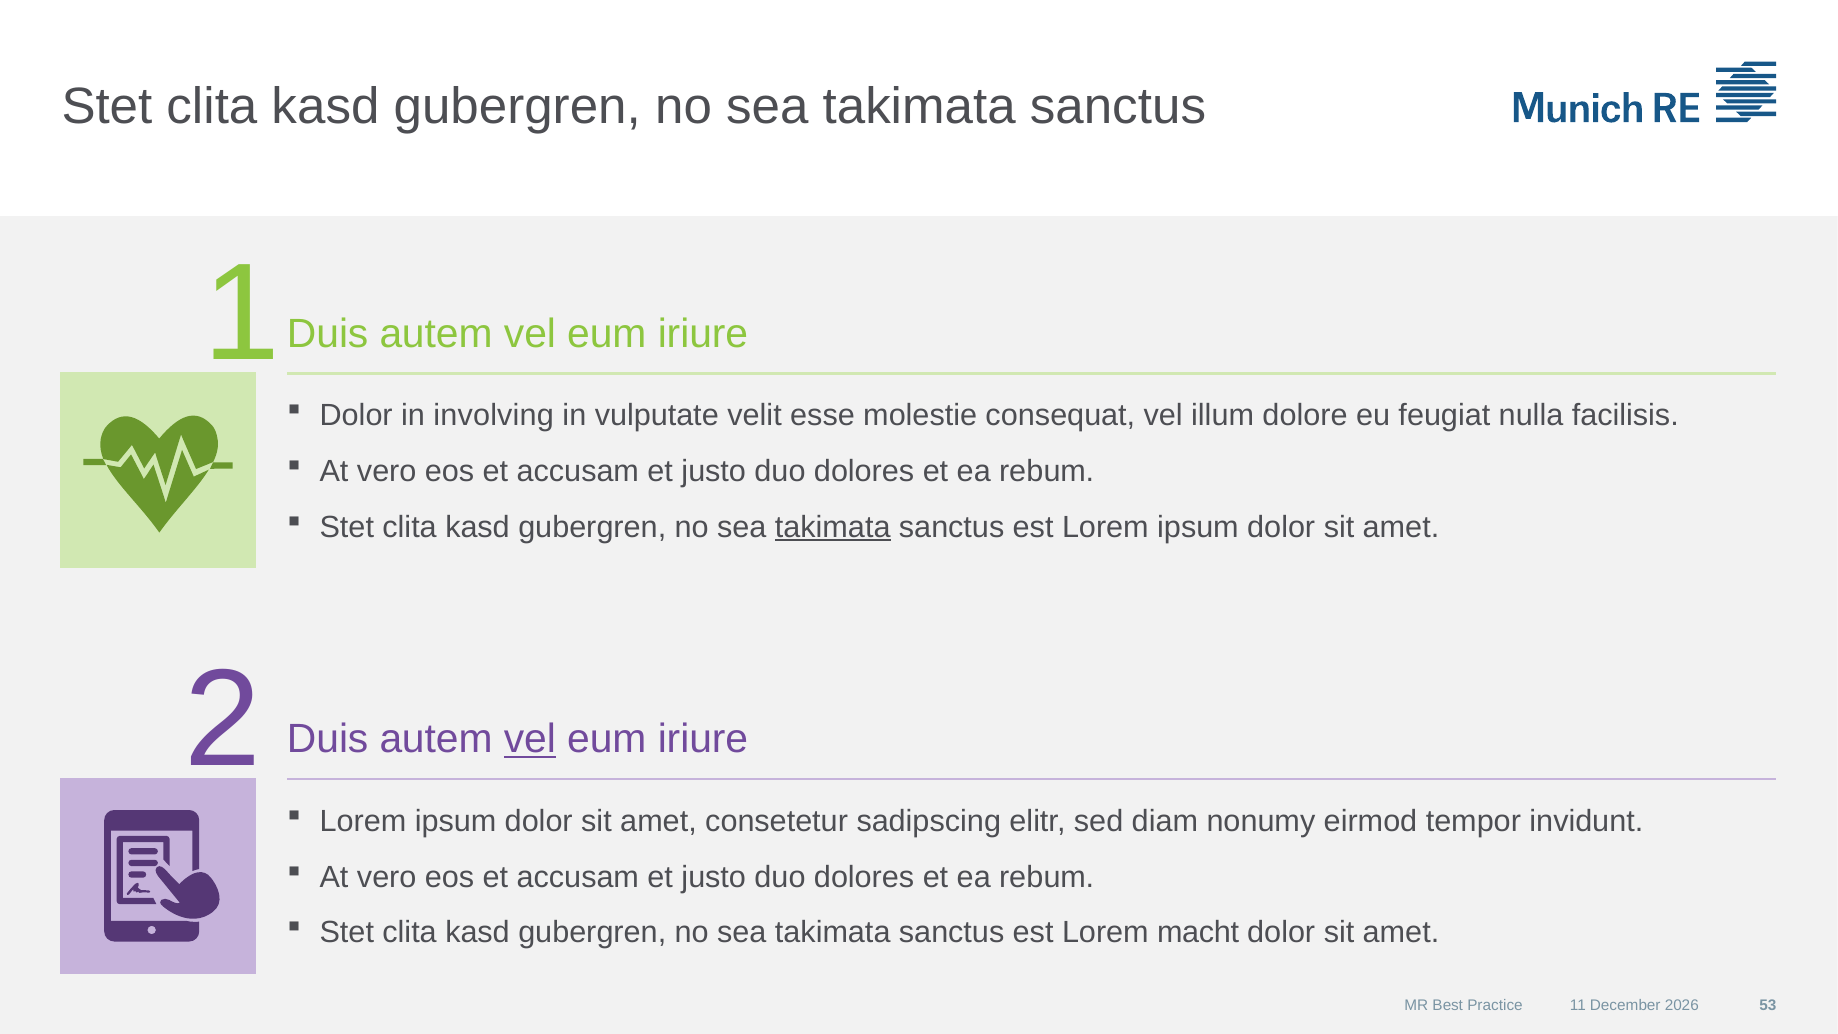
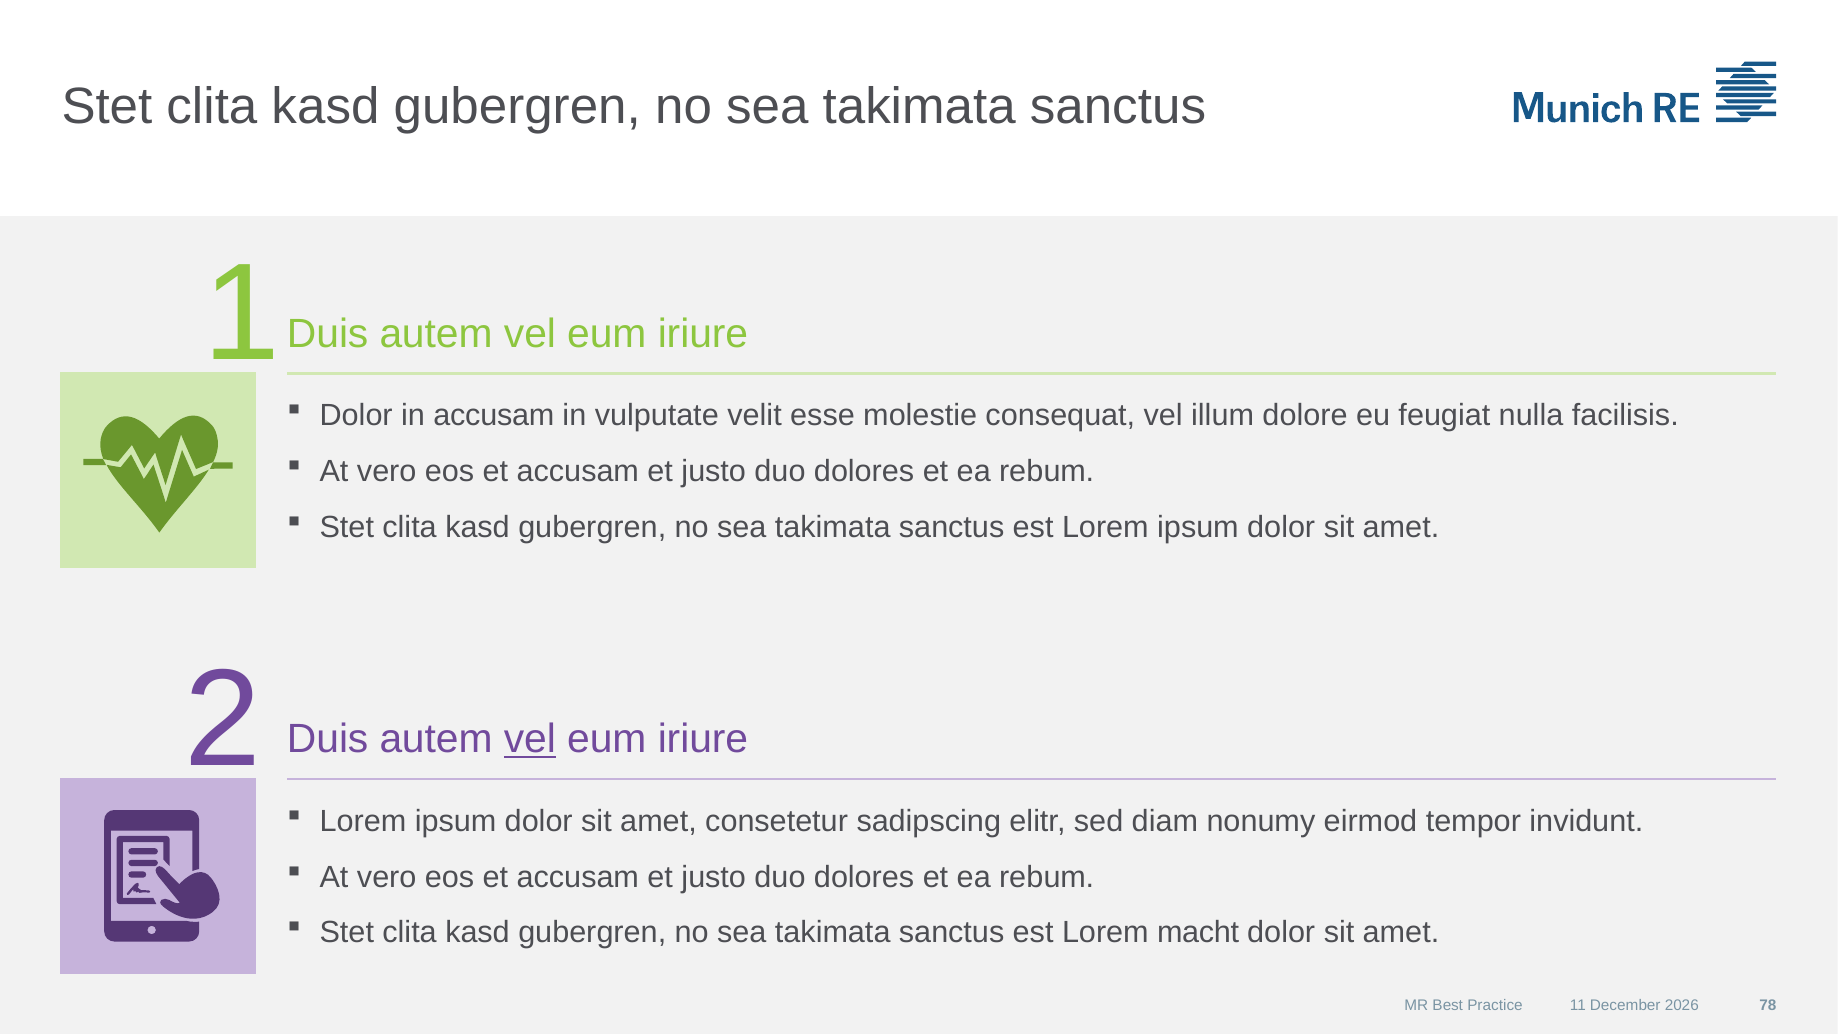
in involving: involving -> accusam
takimata at (833, 527) underline: present -> none
53: 53 -> 78
